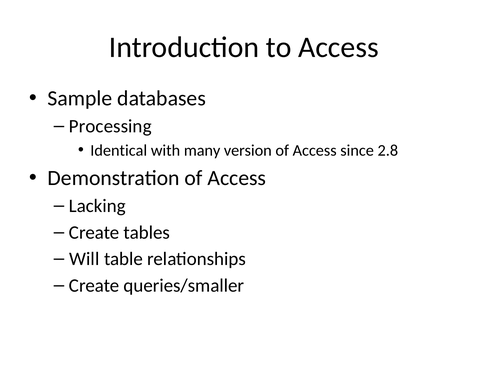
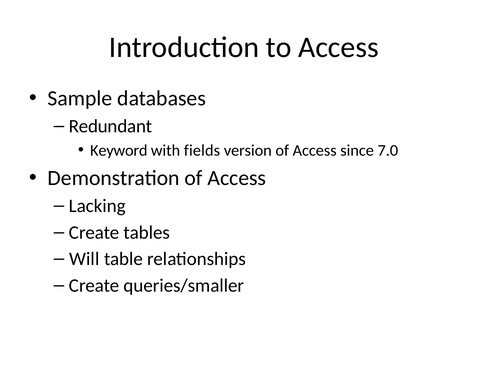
Processing: Processing -> Redundant
Identical: Identical -> Keyword
many: many -> fields
2.8: 2.8 -> 7.0
